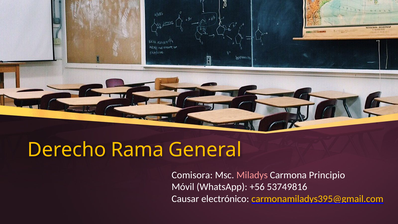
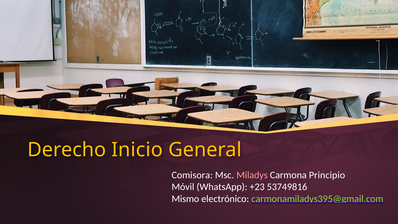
Rama: Rama -> Inicio
+56: +56 -> +23
Causar: Causar -> Mismo
carmonamiladys395@gmail.com colour: yellow -> light green
